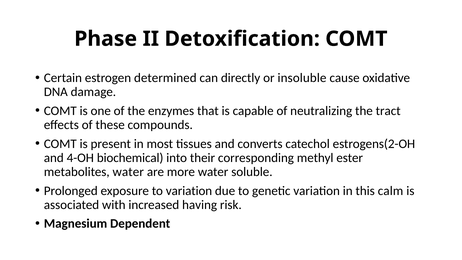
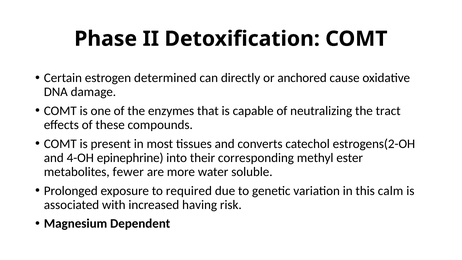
insoluble: insoluble -> anchored
biochemical: biochemical -> epinephrine
metabolites water: water -> fewer
to variation: variation -> required
